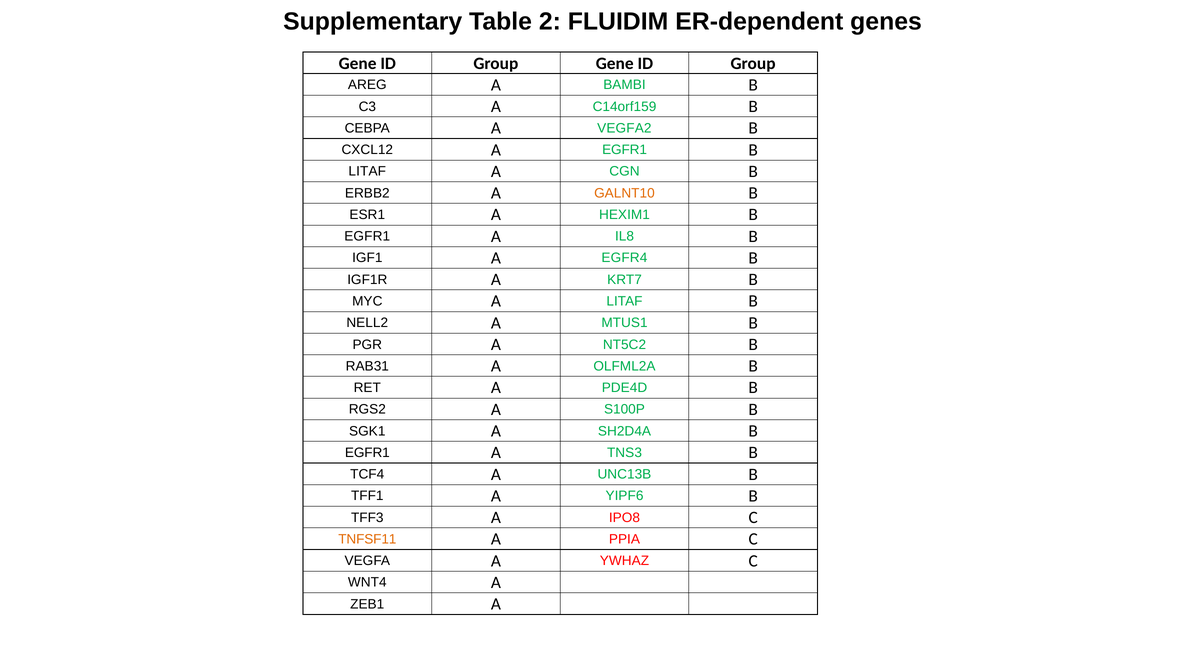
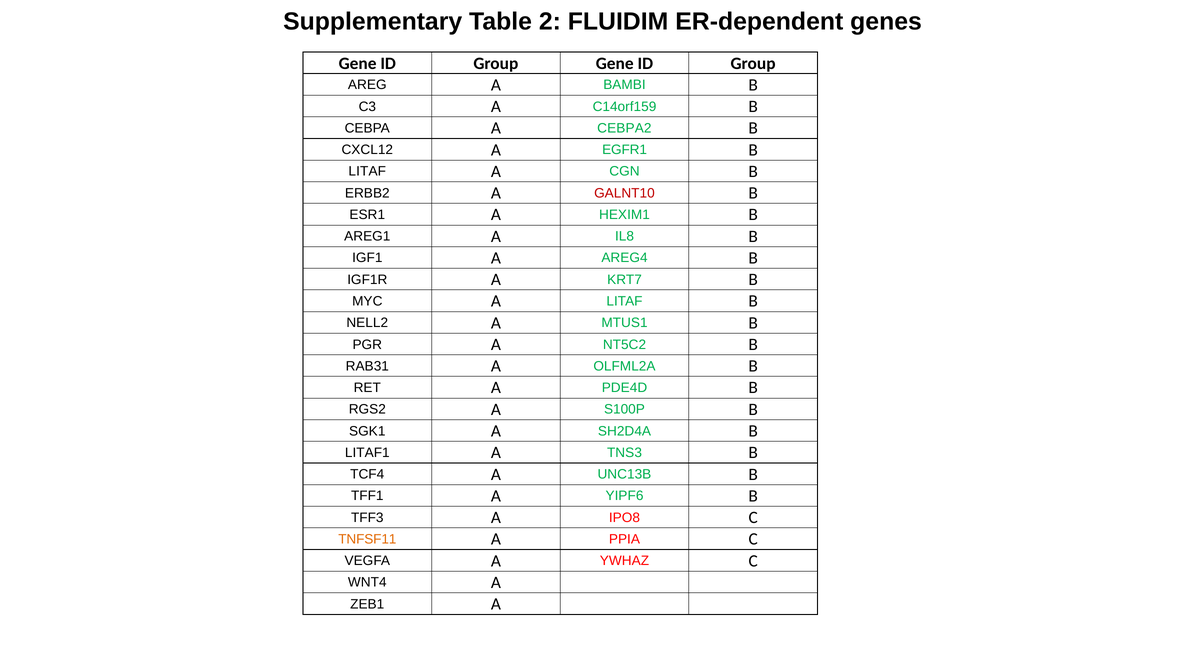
VEGFA2: VEGFA2 -> CEBPA2
GALNT10 colour: orange -> red
EGFR1 at (367, 236): EGFR1 -> AREG1
EGFR4: EGFR4 -> AREG4
EGFR1 at (367, 453): EGFR1 -> LITAF1
